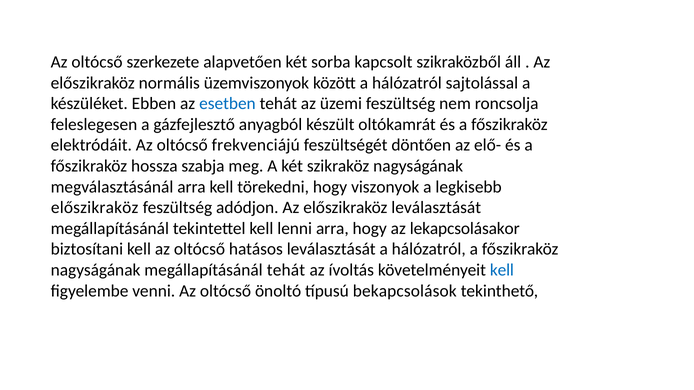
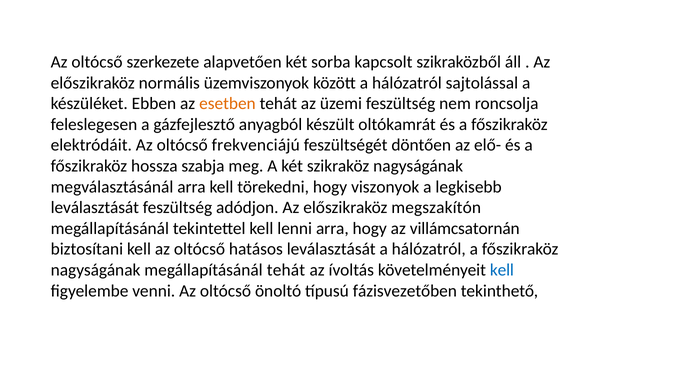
esetben colour: blue -> orange
előszikraköz at (95, 208): előszikraköz -> leválasztását
előszikraköz leválasztását: leválasztását -> megszakítón
lekapcsolásakor: lekapcsolásakor -> villámcsatornán
bekapcsolások: bekapcsolások -> fázisvezetőben
